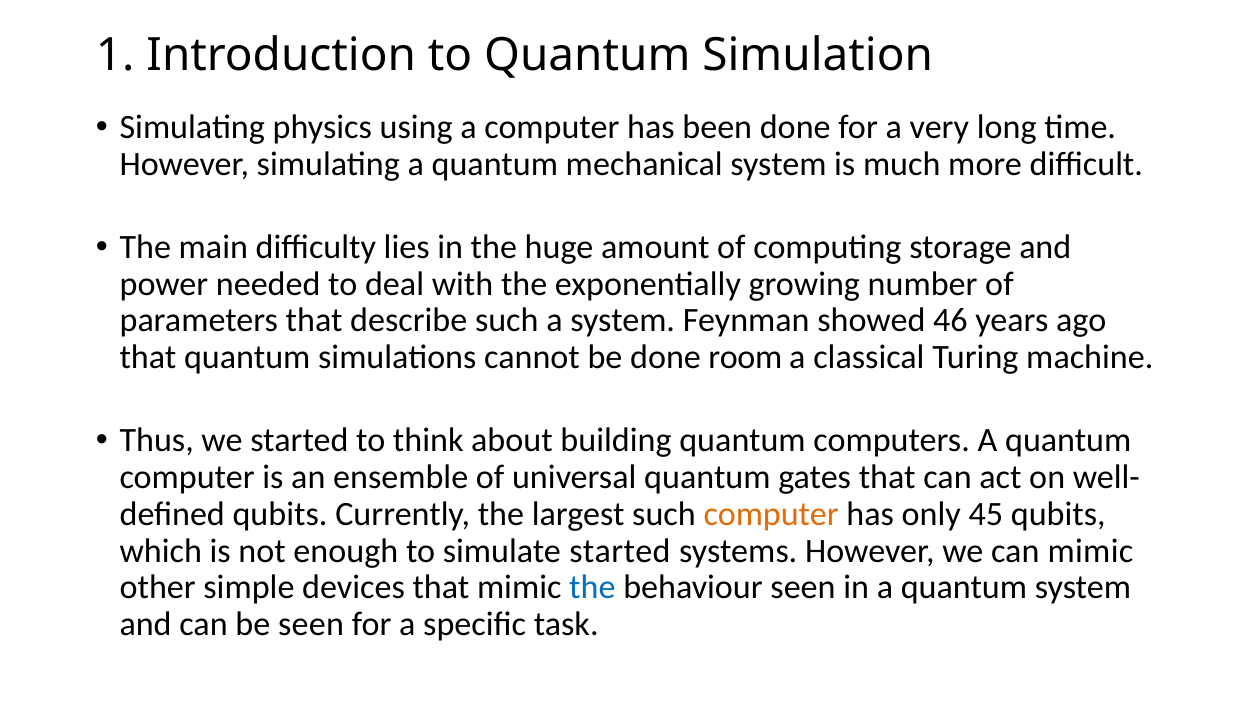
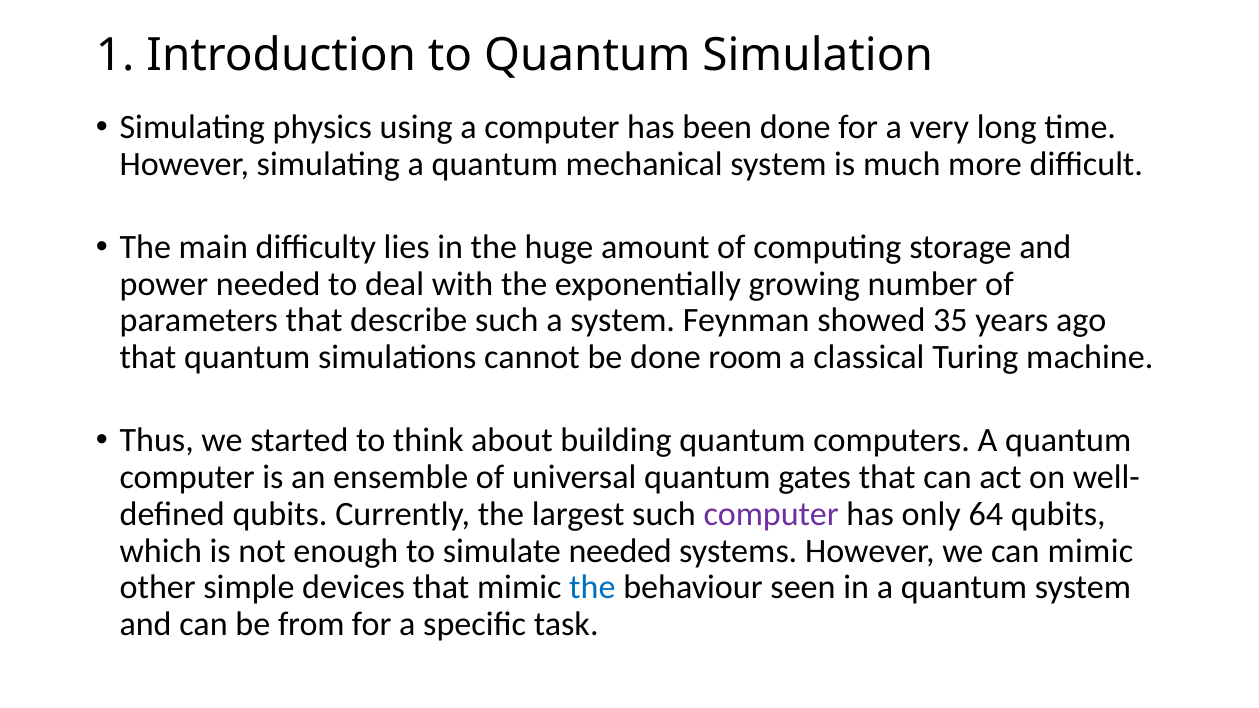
46: 46 -> 35
computer at (771, 514) colour: orange -> purple
45: 45 -> 64
simulate started: started -> needed
be seen: seen -> from
